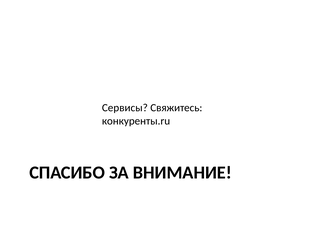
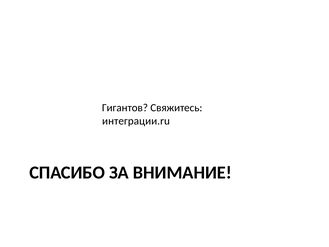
Сервисы: Сервисы -> Гигантов
конкуренты.ru: конкуренты.ru -> интеграции.ru
